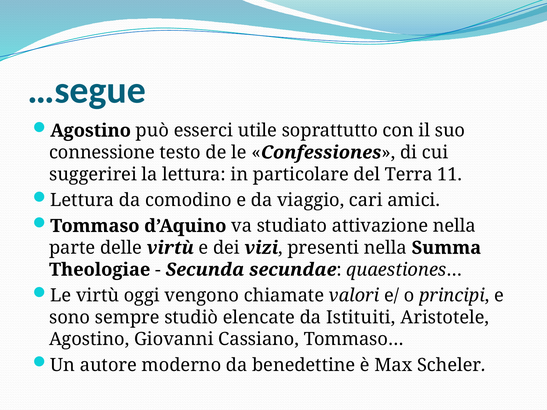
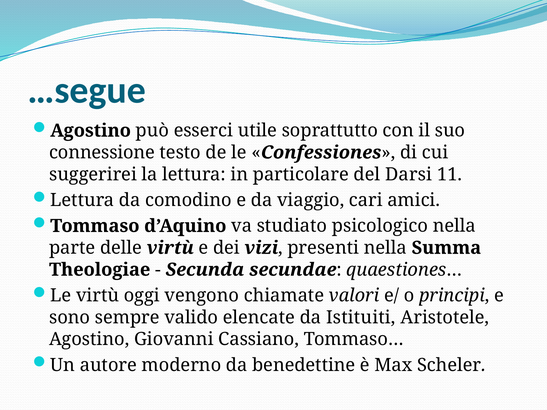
Terra: Terra -> Darsi
attivazione: attivazione -> psicologico
studiò: studiò -> valido
